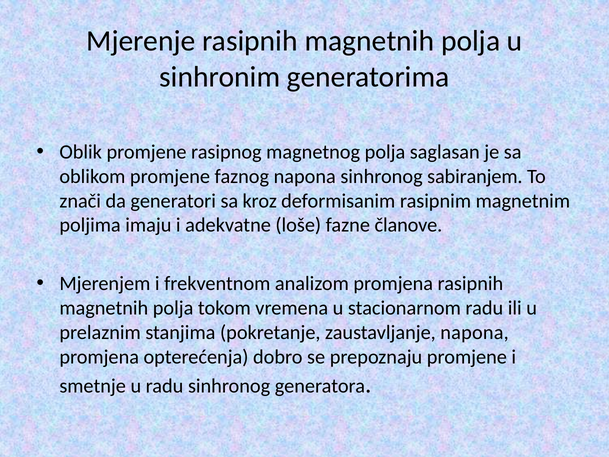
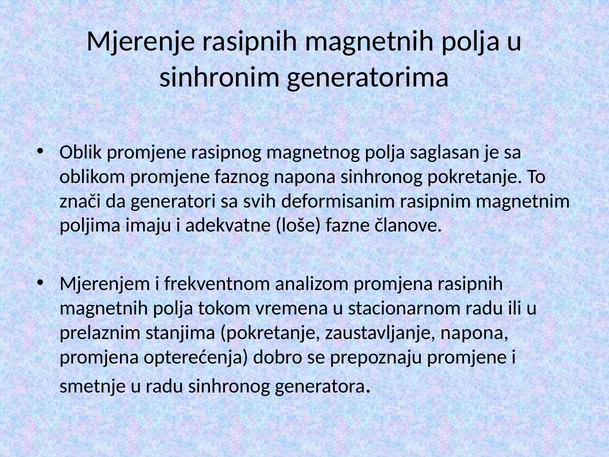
sinhronog sabiranjem: sabiranjem -> pokretanje
kroz: kroz -> svih
